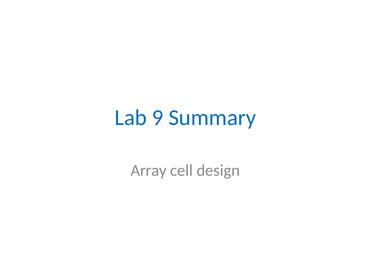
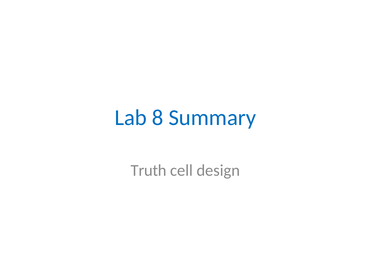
9: 9 -> 8
Array: Array -> Truth
